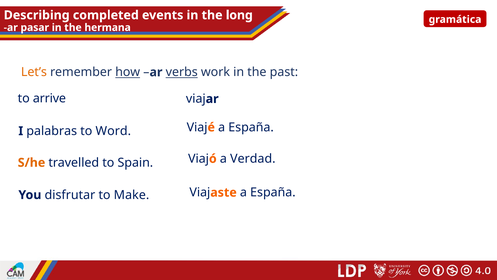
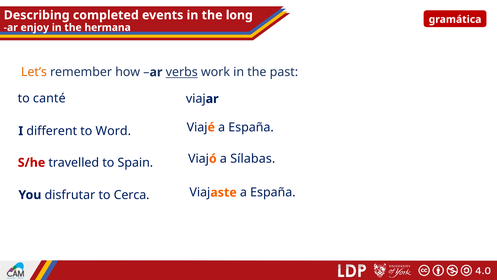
pasar: pasar -> enjoy
how underline: present -> none
arrive: arrive -> canté
palabras: palabras -> different
Verdad: Verdad -> Sílabas
S/he colour: orange -> red
Make: Make -> Cerca
